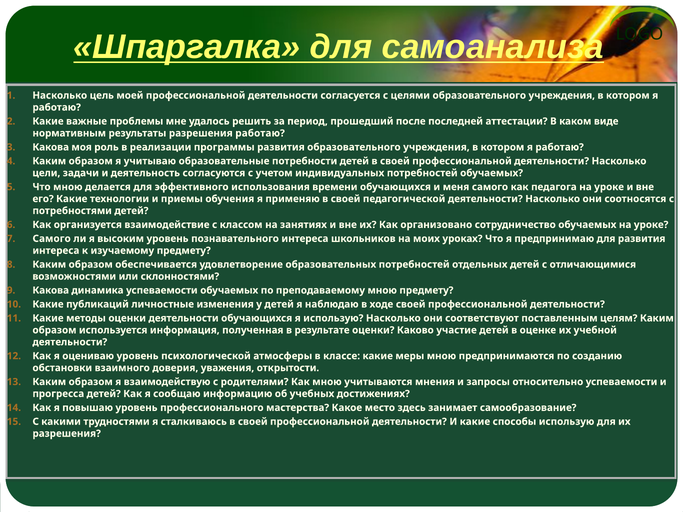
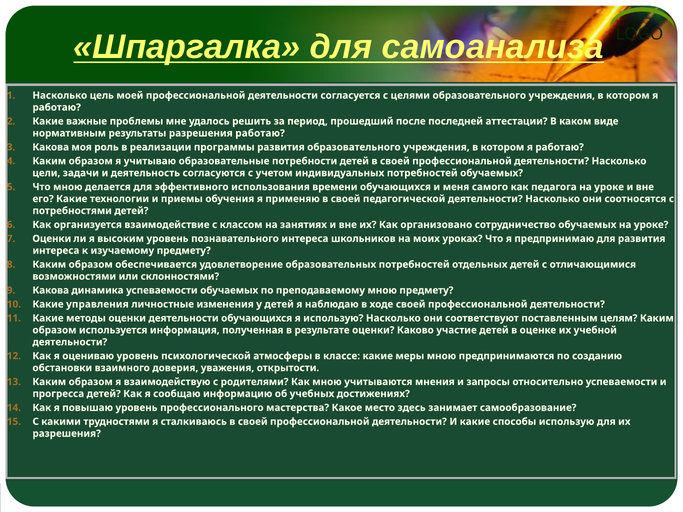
Самого at (52, 239): Самого -> Оценки
публикаций: публикаций -> управления
